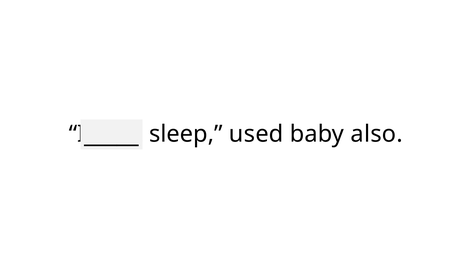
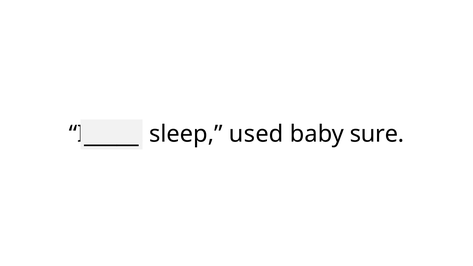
also: also -> sure
